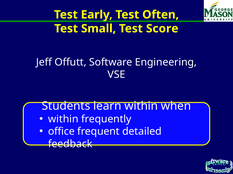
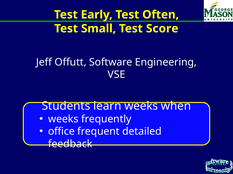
learn within: within -> weeks
within at (63, 120): within -> weeks
